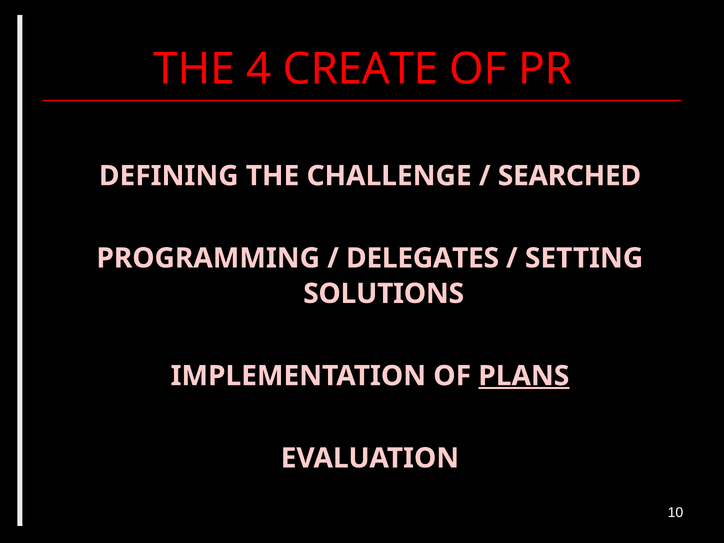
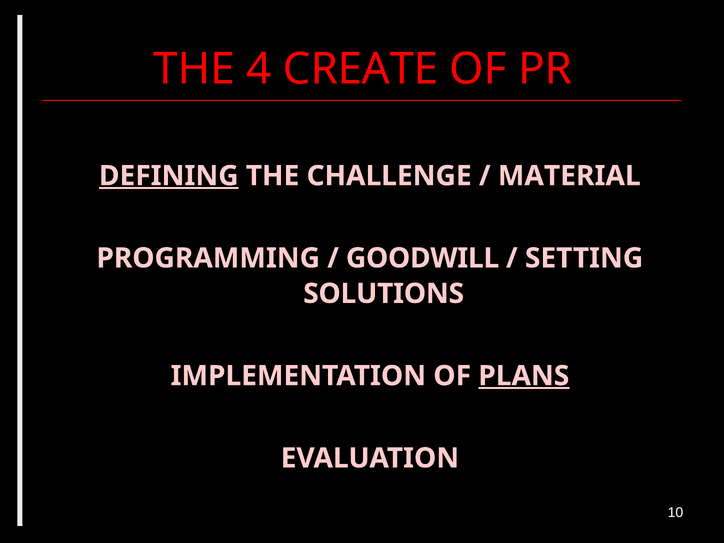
DEFINING underline: none -> present
SEARCHED: SEARCHED -> MATERIAL
DELEGATES: DELEGATES -> GOODWILL
